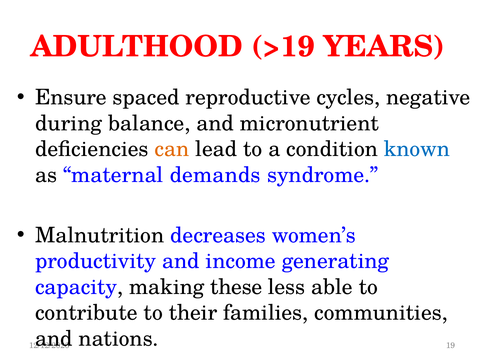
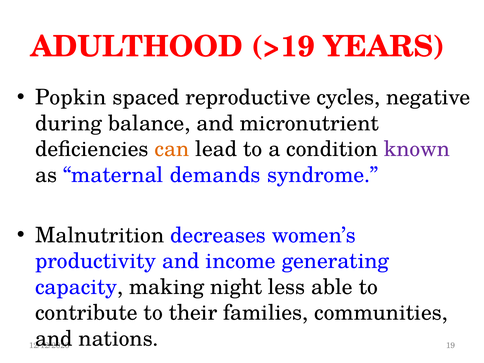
Ensure: Ensure -> Popkin
known colour: blue -> purple
these: these -> night
